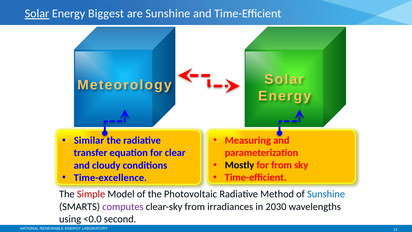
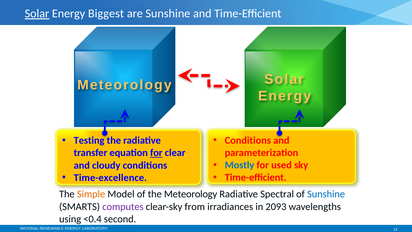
Measuring at (248, 140): Measuring -> Conditions
Similar: Similar -> Testing
for at (156, 153) underline: none -> present
Mostly colour: black -> blue
for from: from -> used
Simple colour: red -> orange
the Photovoltaic: Photovoltaic -> Meteorology
Method: Method -> Spectral
2030: 2030 -> 2093
<0.0: <0.0 -> <0.4
